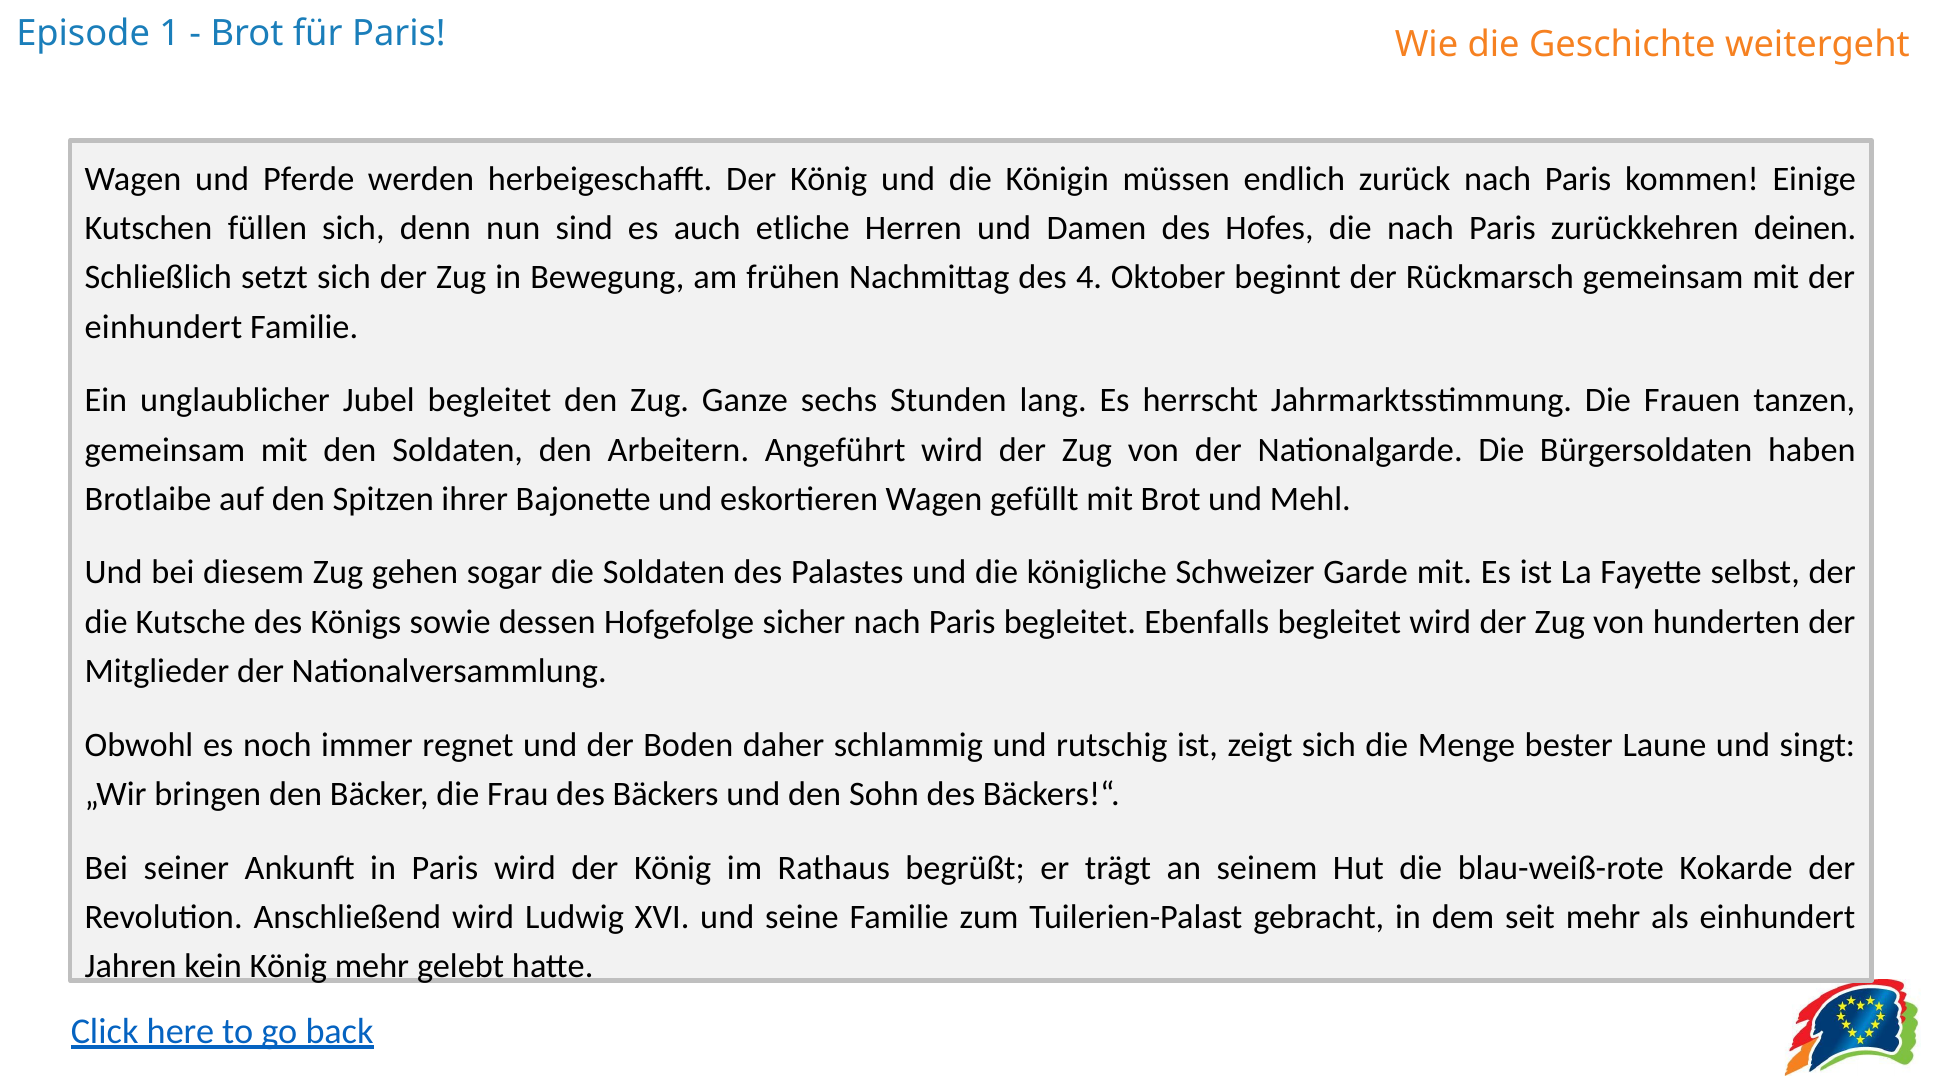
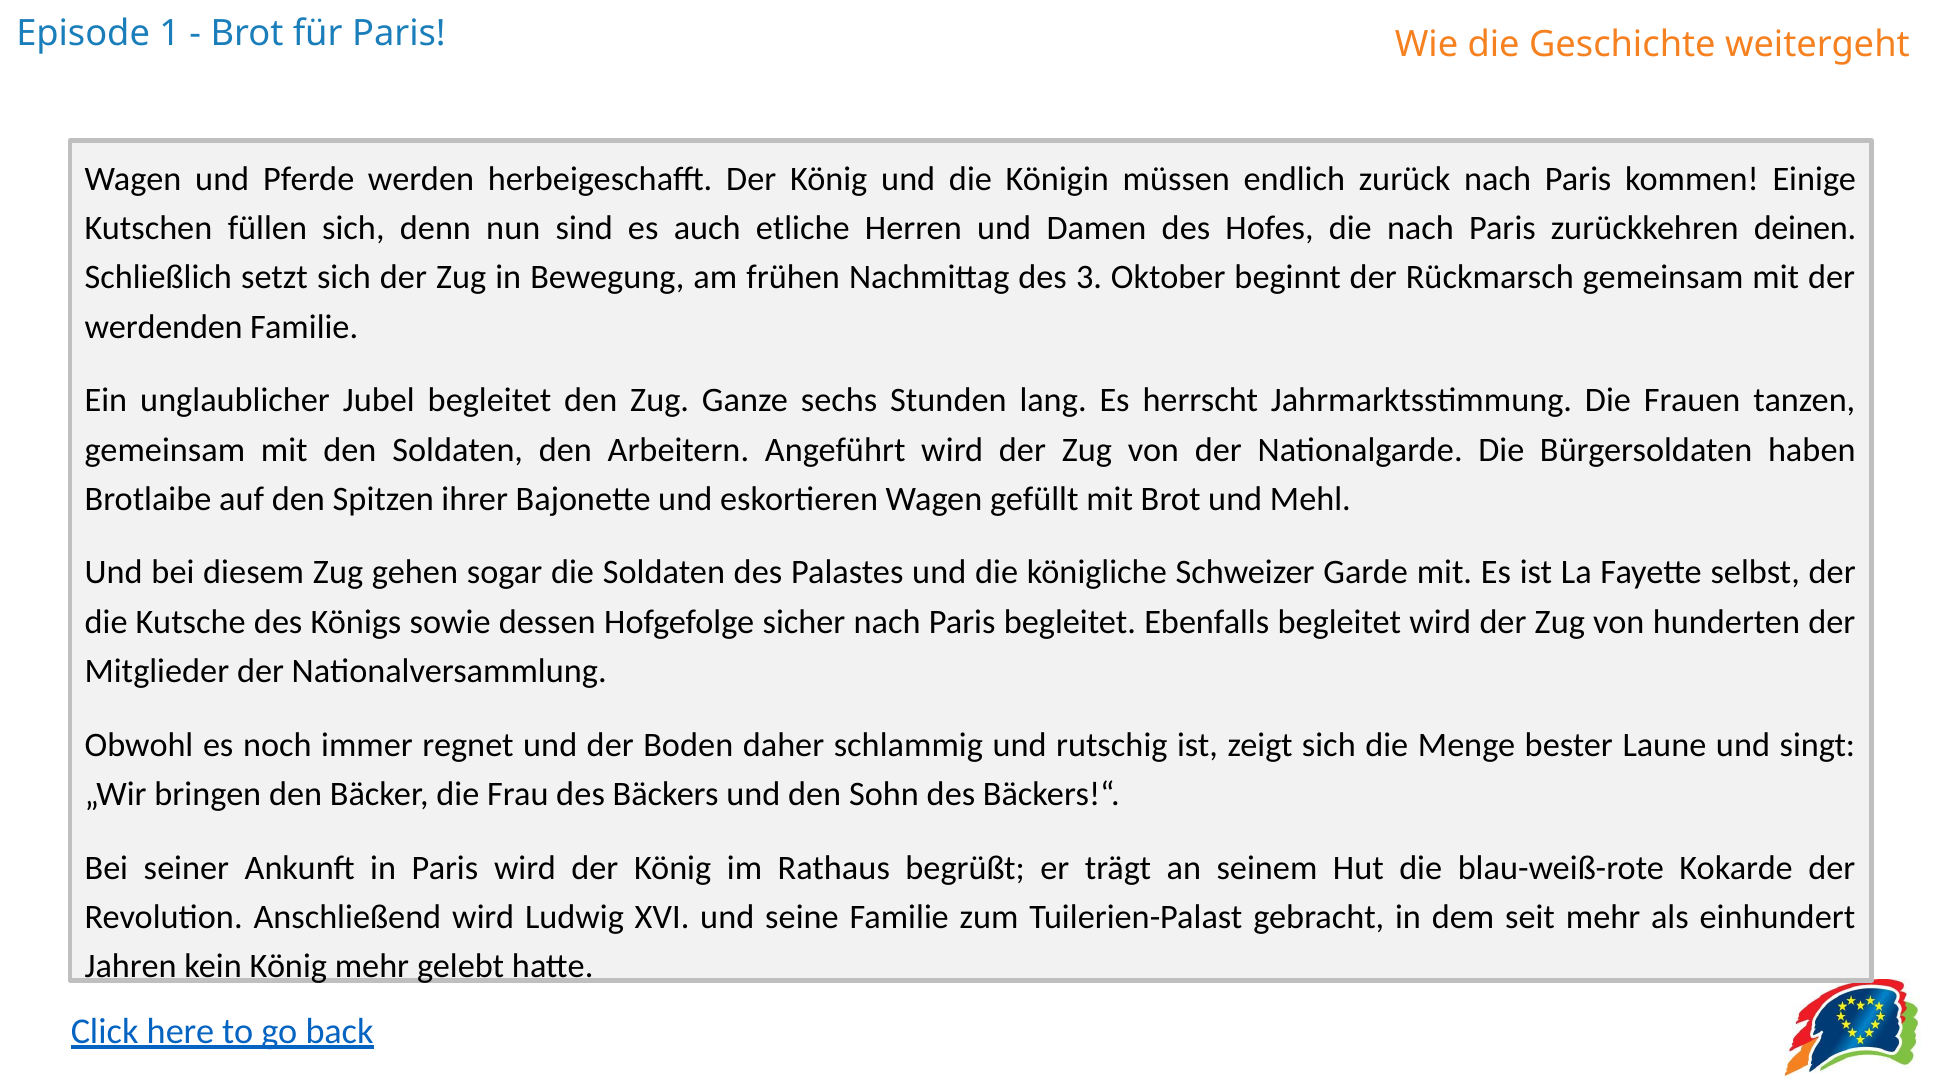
4: 4 -> 3
einhundert at (163, 327): einhundert -> werdenden
